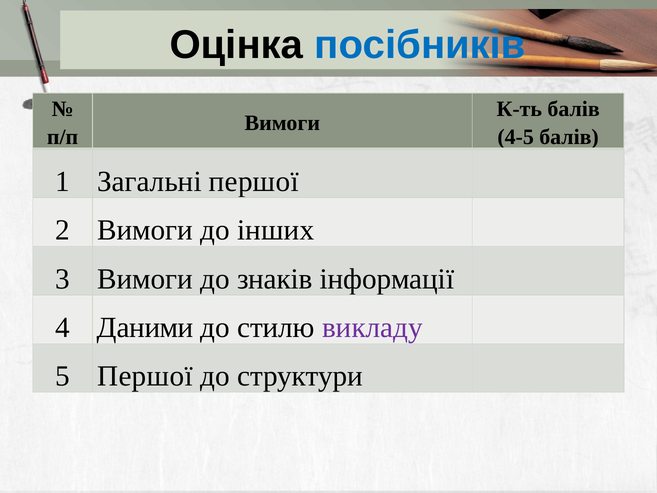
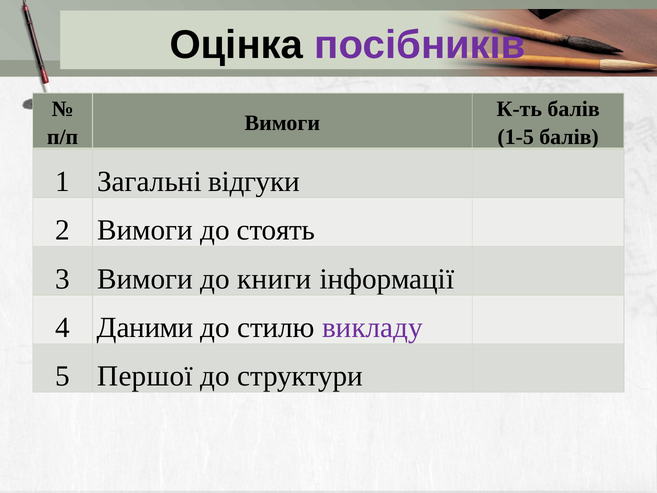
посібників colour: blue -> purple
4-5: 4-5 -> 1-5
Загальні першої: першої -> відгуки
інших: інших -> стоять
знаків: знаків -> книги
